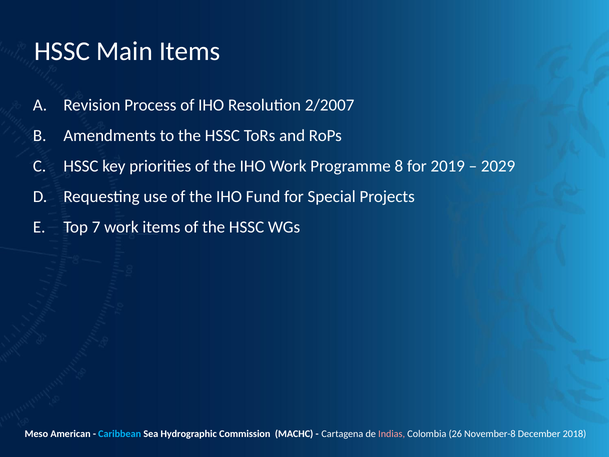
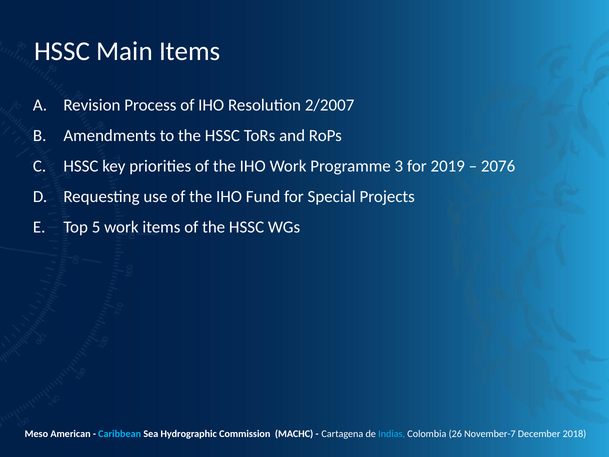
8: 8 -> 3
2029: 2029 -> 2076
7: 7 -> 5
Indias colour: pink -> light blue
November-8: November-8 -> November-7
